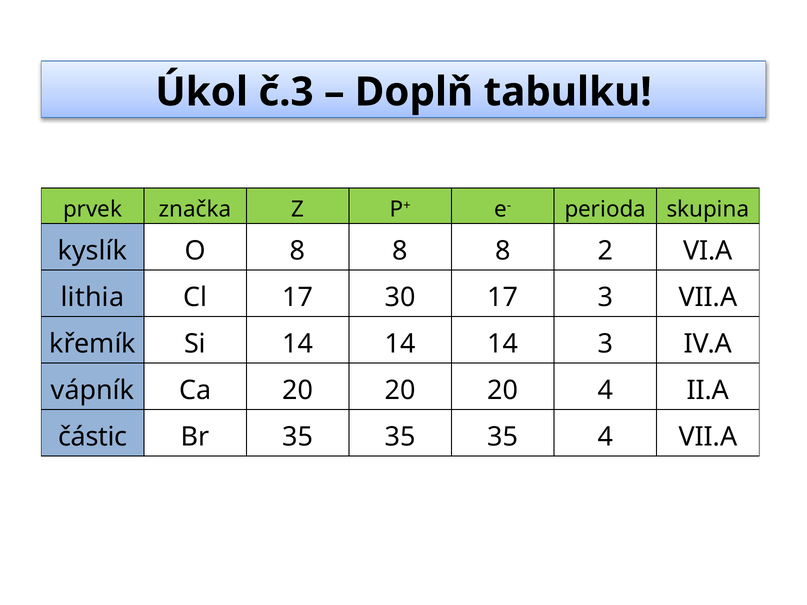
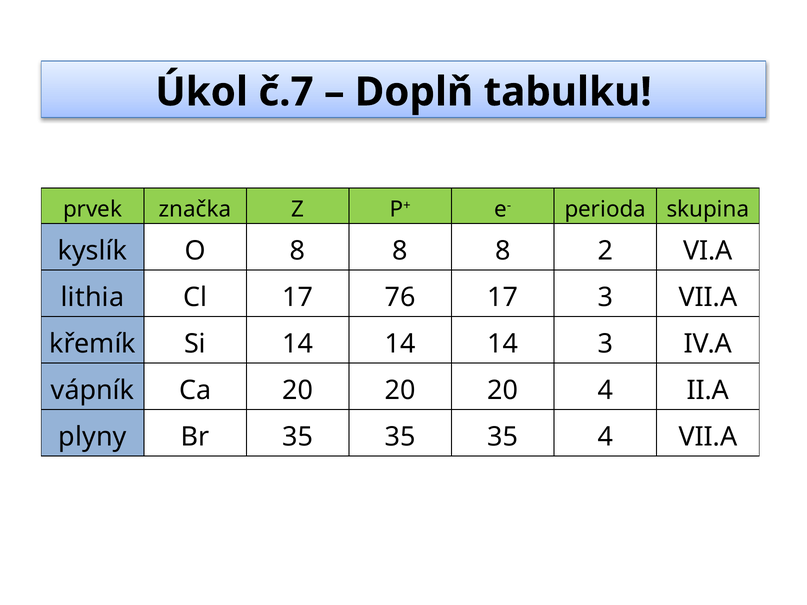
č.3: č.3 -> č.7
30: 30 -> 76
částic: částic -> plyny
